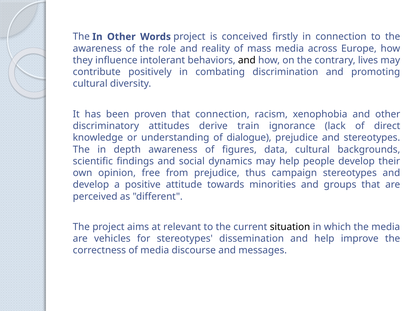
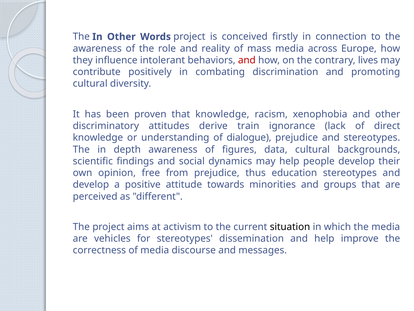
and at (247, 60) colour: black -> red
that connection: connection -> knowledge
campaign: campaign -> education
relevant: relevant -> activism
